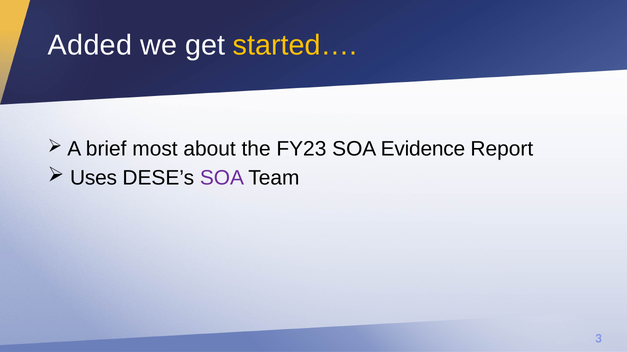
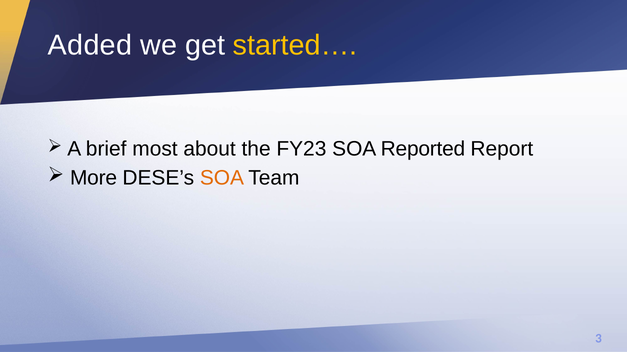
Evidence: Evidence -> Reported
Uses: Uses -> More
SOA at (222, 178) colour: purple -> orange
